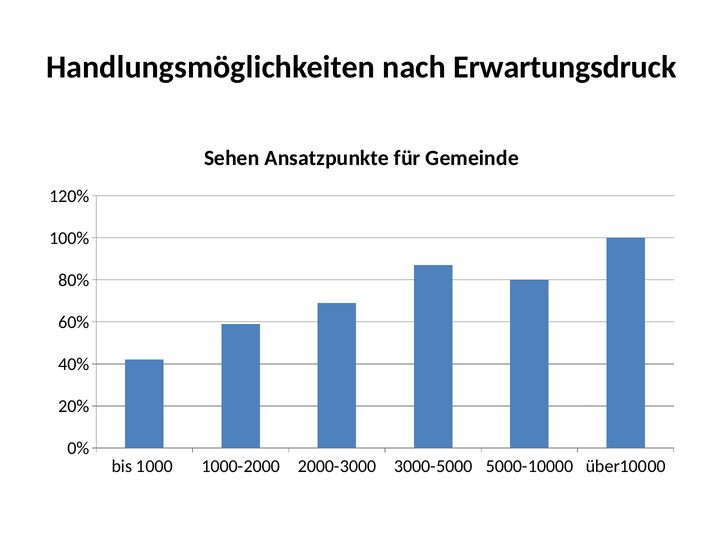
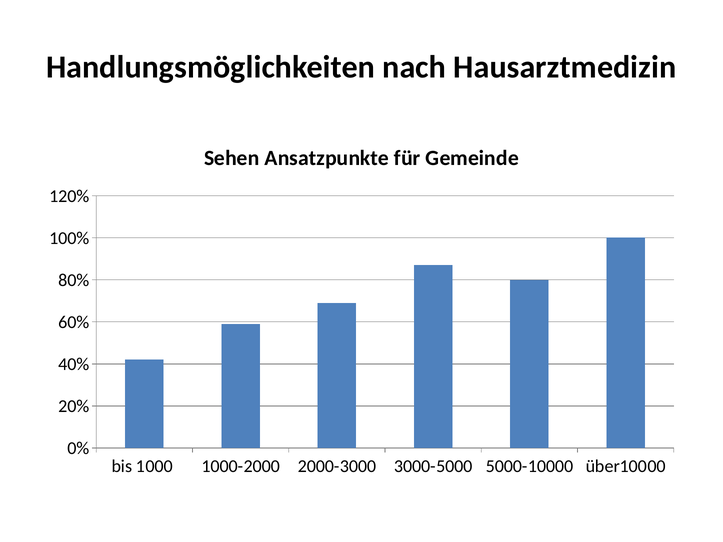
Erwartungsdruck: Erwartungsdruck -> Hausarztmedizin
